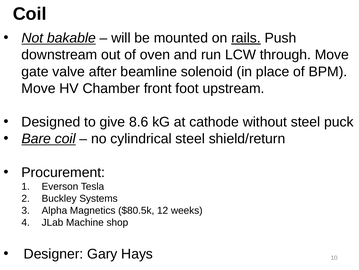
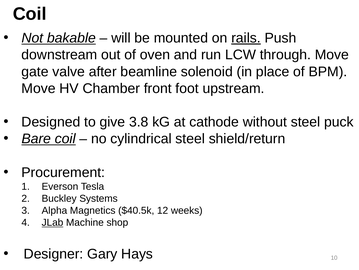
8.6: 8.6 -> 3.8
$80.5k: $80.5k -> $40.5k
JLab underline: none -> present
